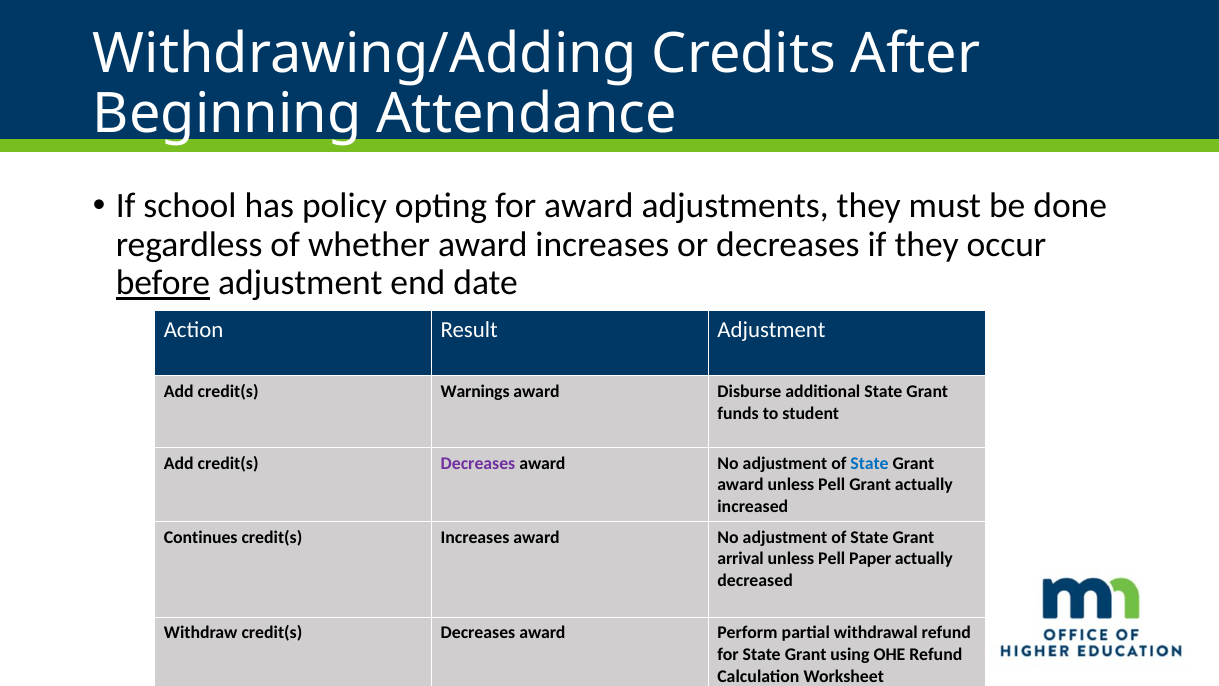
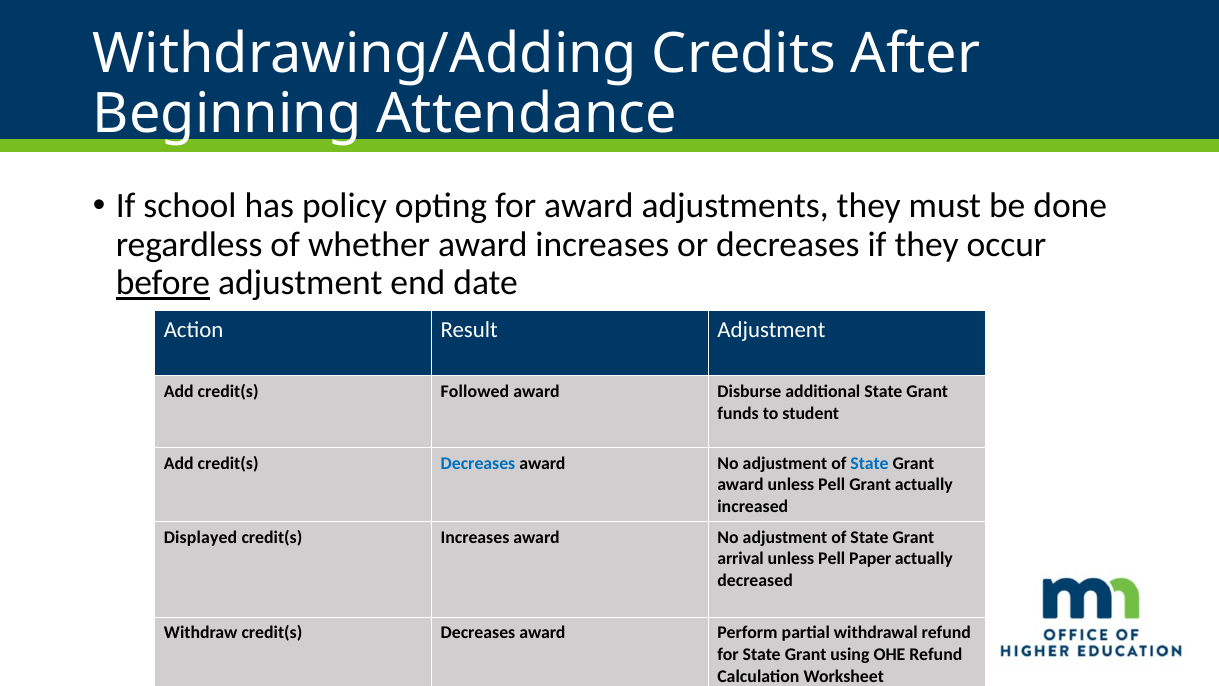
Warnings: Warnings -> Followed
Decreases at (478, 463) colour: purple -> blue
Continues: Continues -> Displayed
